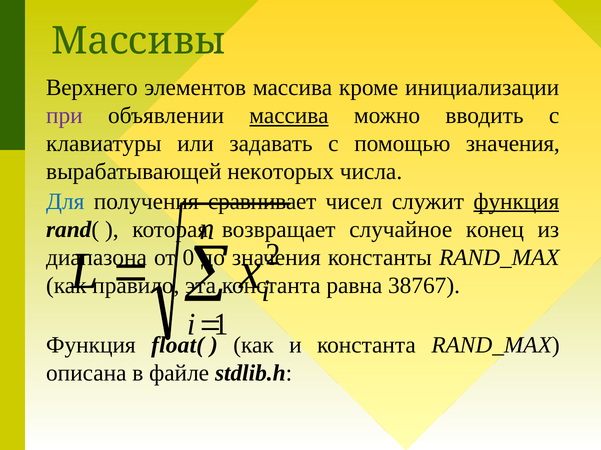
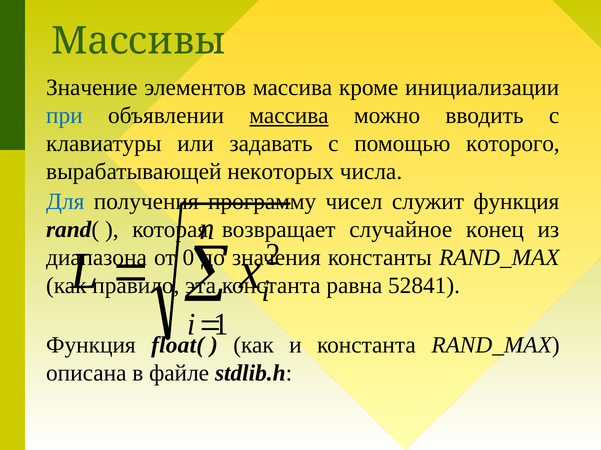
Верхнего: Верхнего -> Значение
при colour: purple -> blue
помощью значения: значения -> которого
сравнивает: сравнивает -> программу
функция at (516, 202) underline: present -> none
38767: 38767 -> 52841
